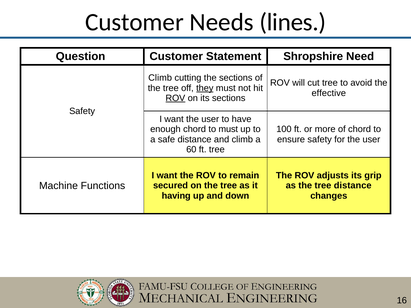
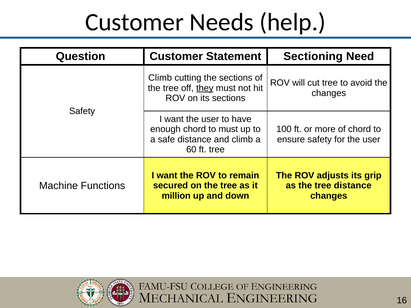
lines: lines -> help
Shropshire: Shropshire -> Sectioning
effective at (329, 93): effective -> changes
ROV at (175, 98) underline: present -> none
having: having -> million
